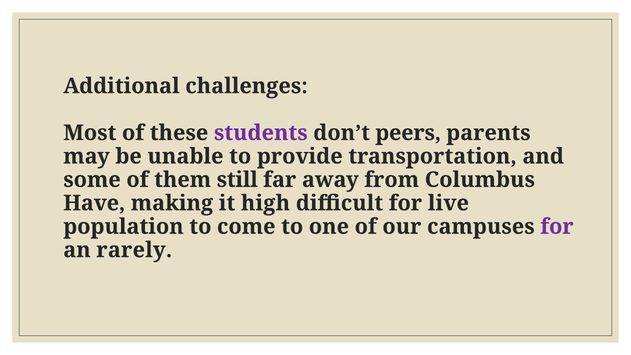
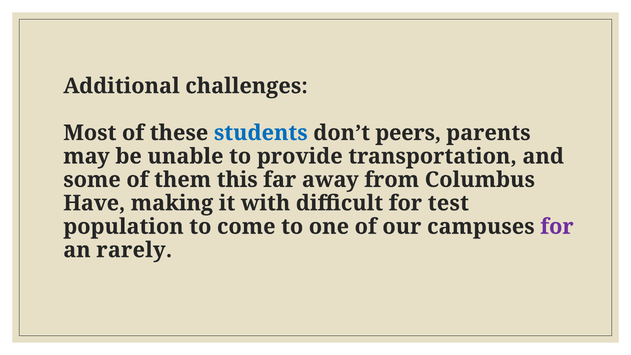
students colour: purple -> blue
still: still -> this
high: high -> with
live: live -> test
